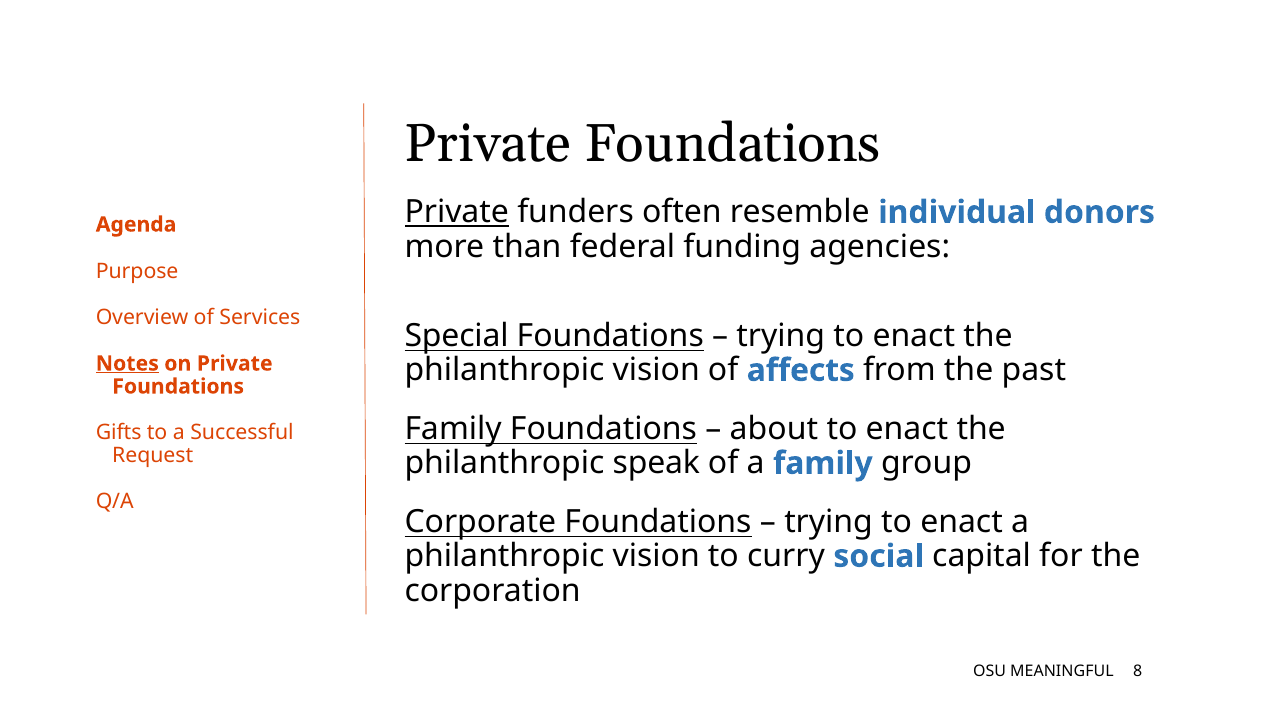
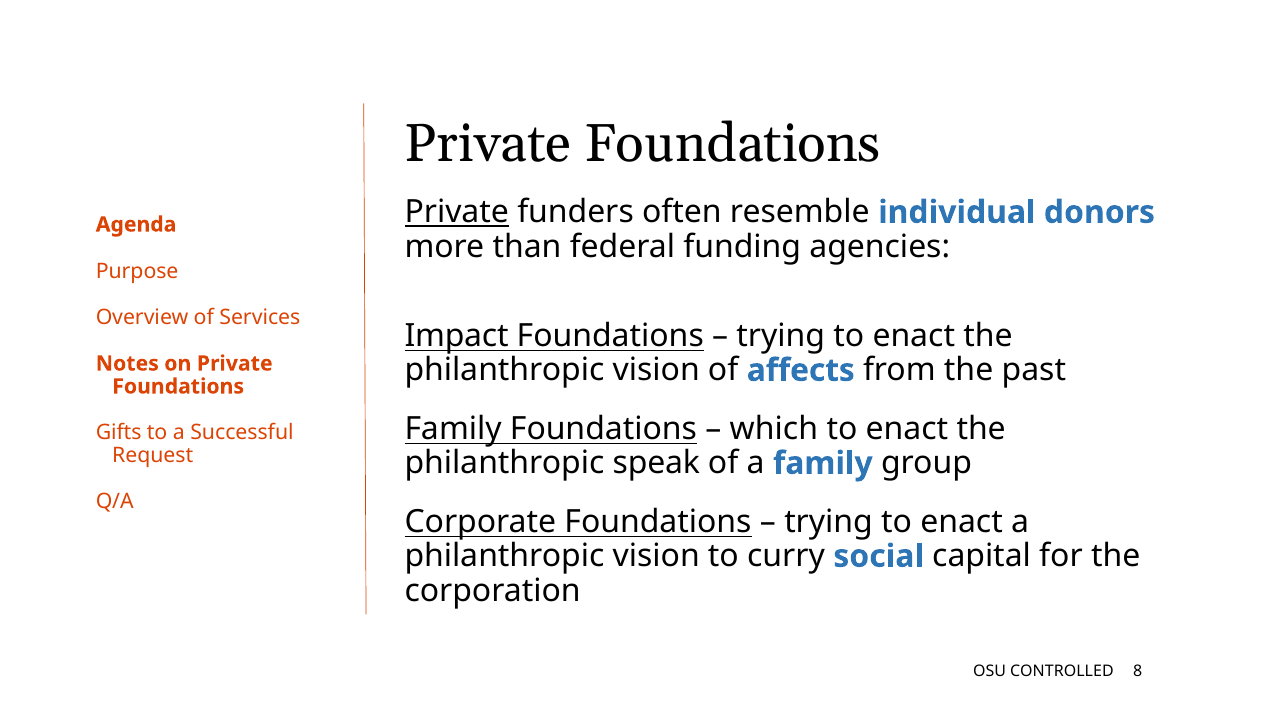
Special: Special -> Impact
Notes underline: present -> none
about: about -> which
MEANINGFUL: MEANINGFUL -> CONTROLLED
